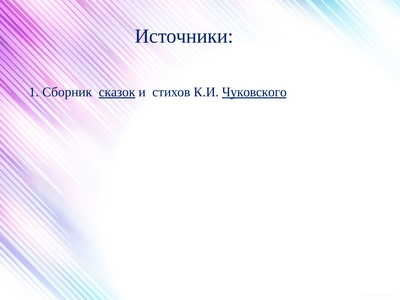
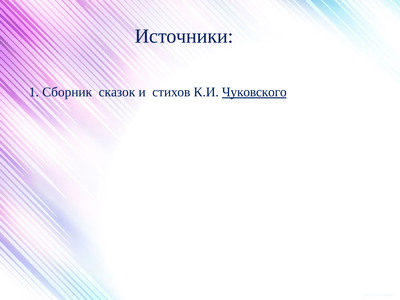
сказок underline: present -> none
